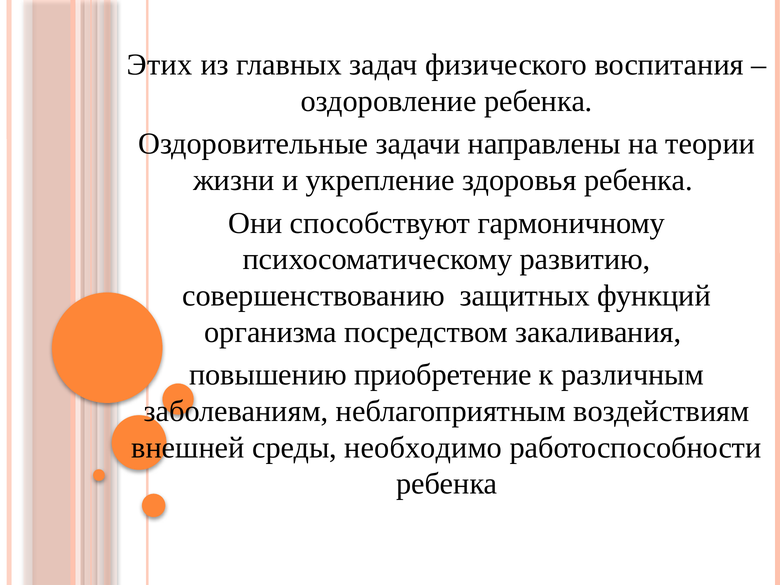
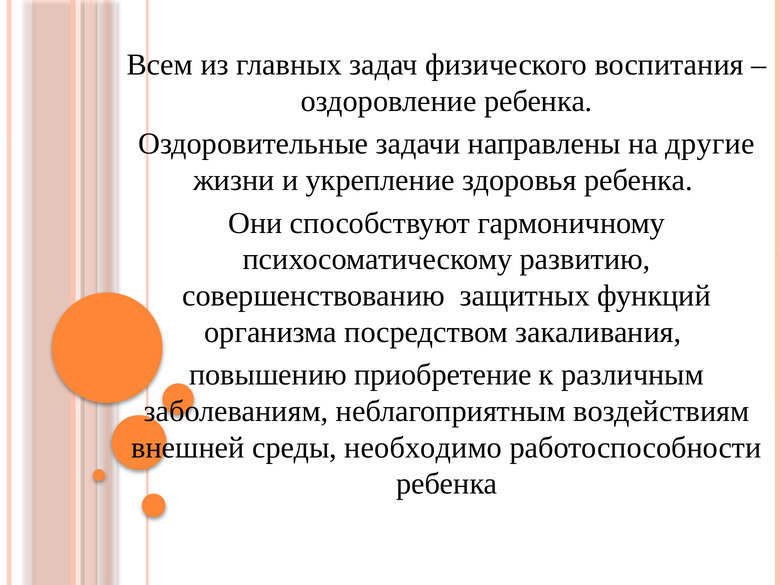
Этих: Этих -> Всем
теории: теории -> другие
